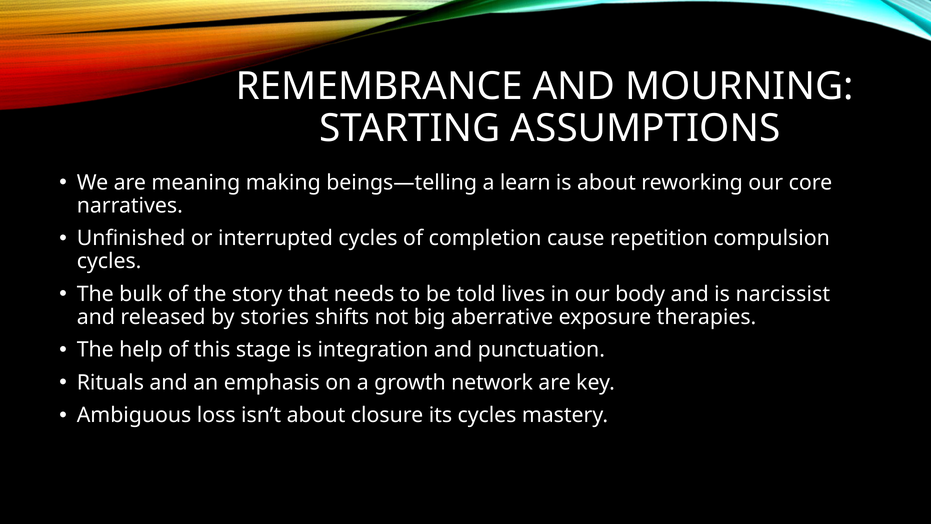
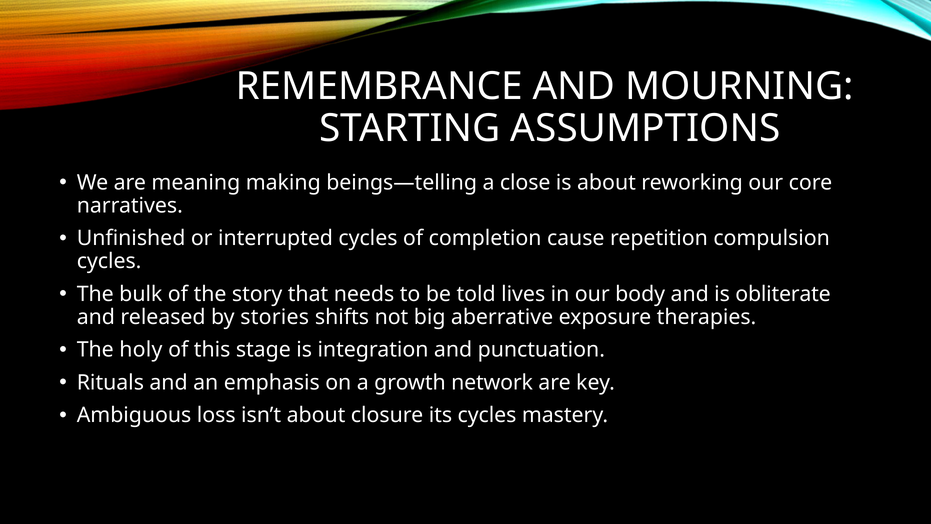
learn: learn -> close
narcissist: narcissist -> obliterate
help: help -> holy
